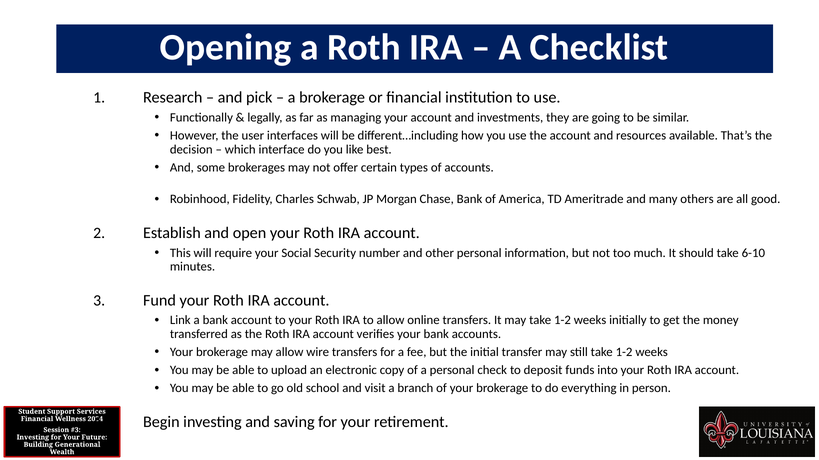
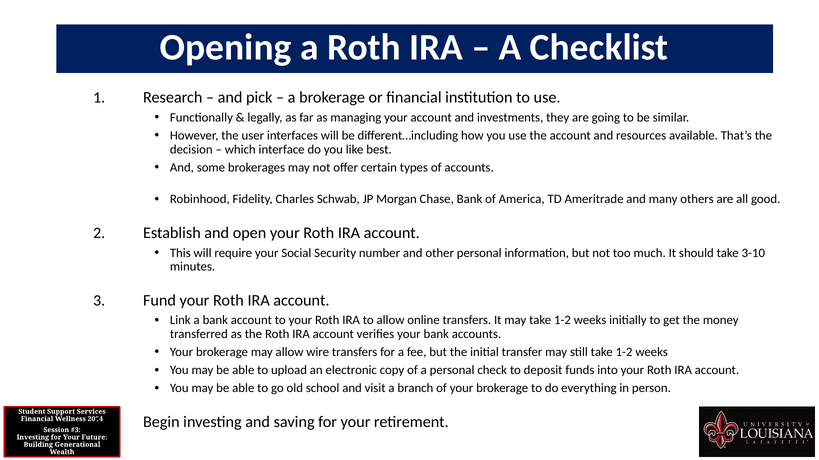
6-10: 6-10 -> 3-10
